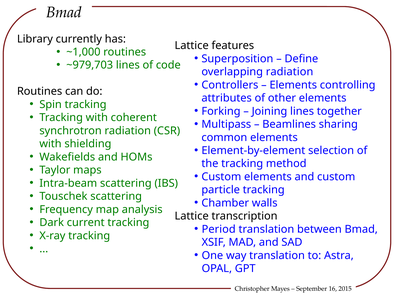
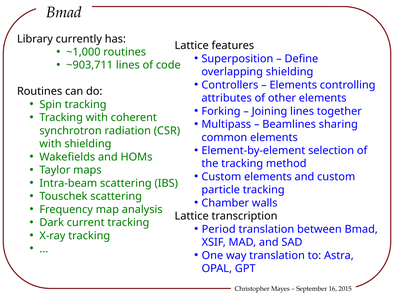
~979,703: ~979,703 -> ~903,711
overlapping radiation: radiation -> shielding
